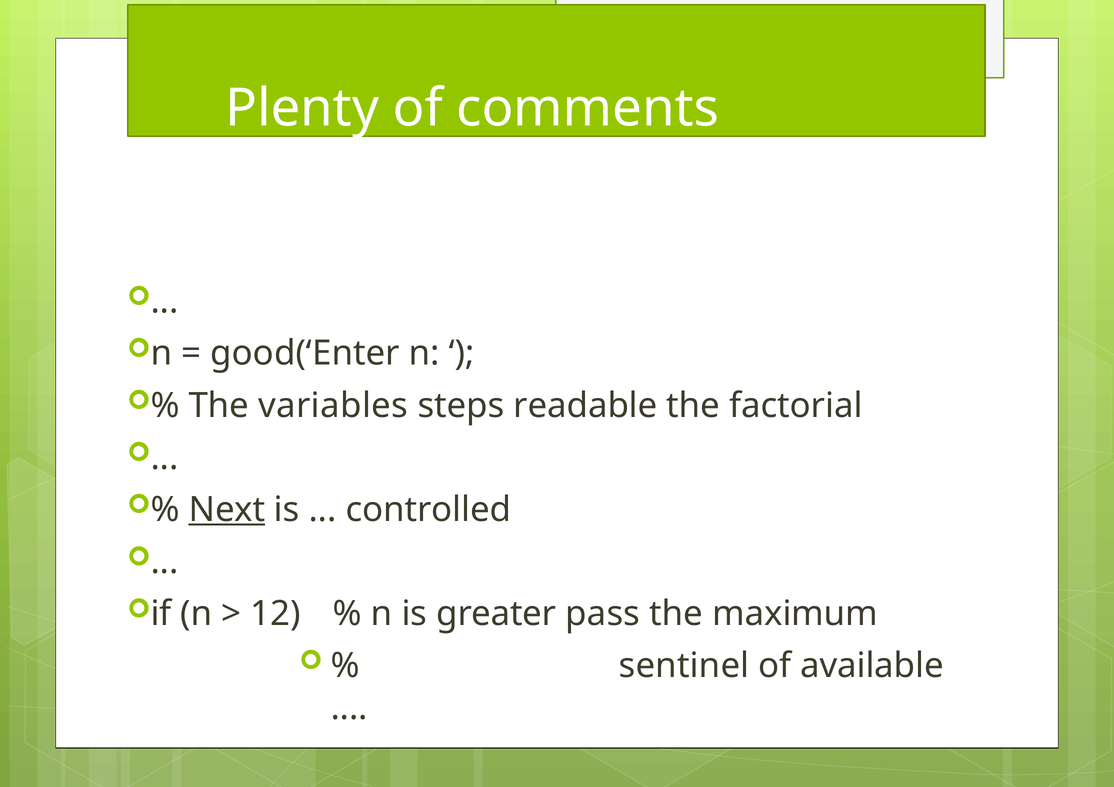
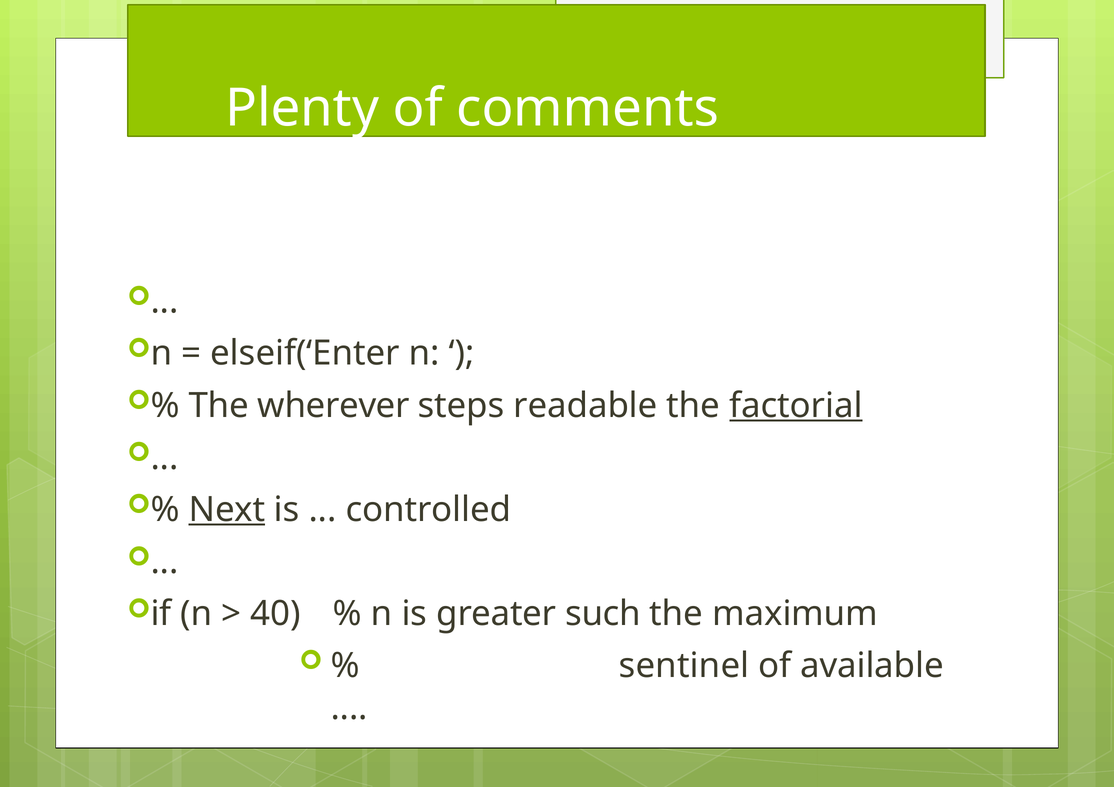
good(‘Enter: good(‘Enter -> elseif(‘Enter
variables: variables -> wherever
factorial underline: none -> present
12: 12 -> 40
pass: pass -> such
